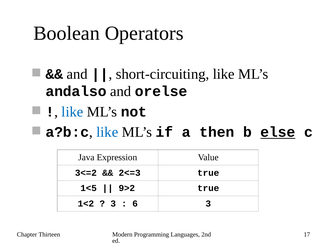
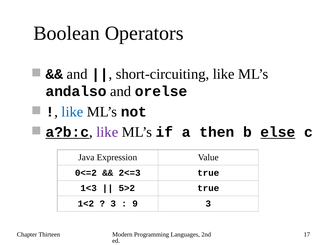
a?b:c underline: none -> present
like at (107, 132) colour: blue -> purple
3<=2: 3<=2 -> 0<=2
1<5: 1<5 -> 1<3
9>2: 9>2 -> 5>2
6: 6 -> 9
